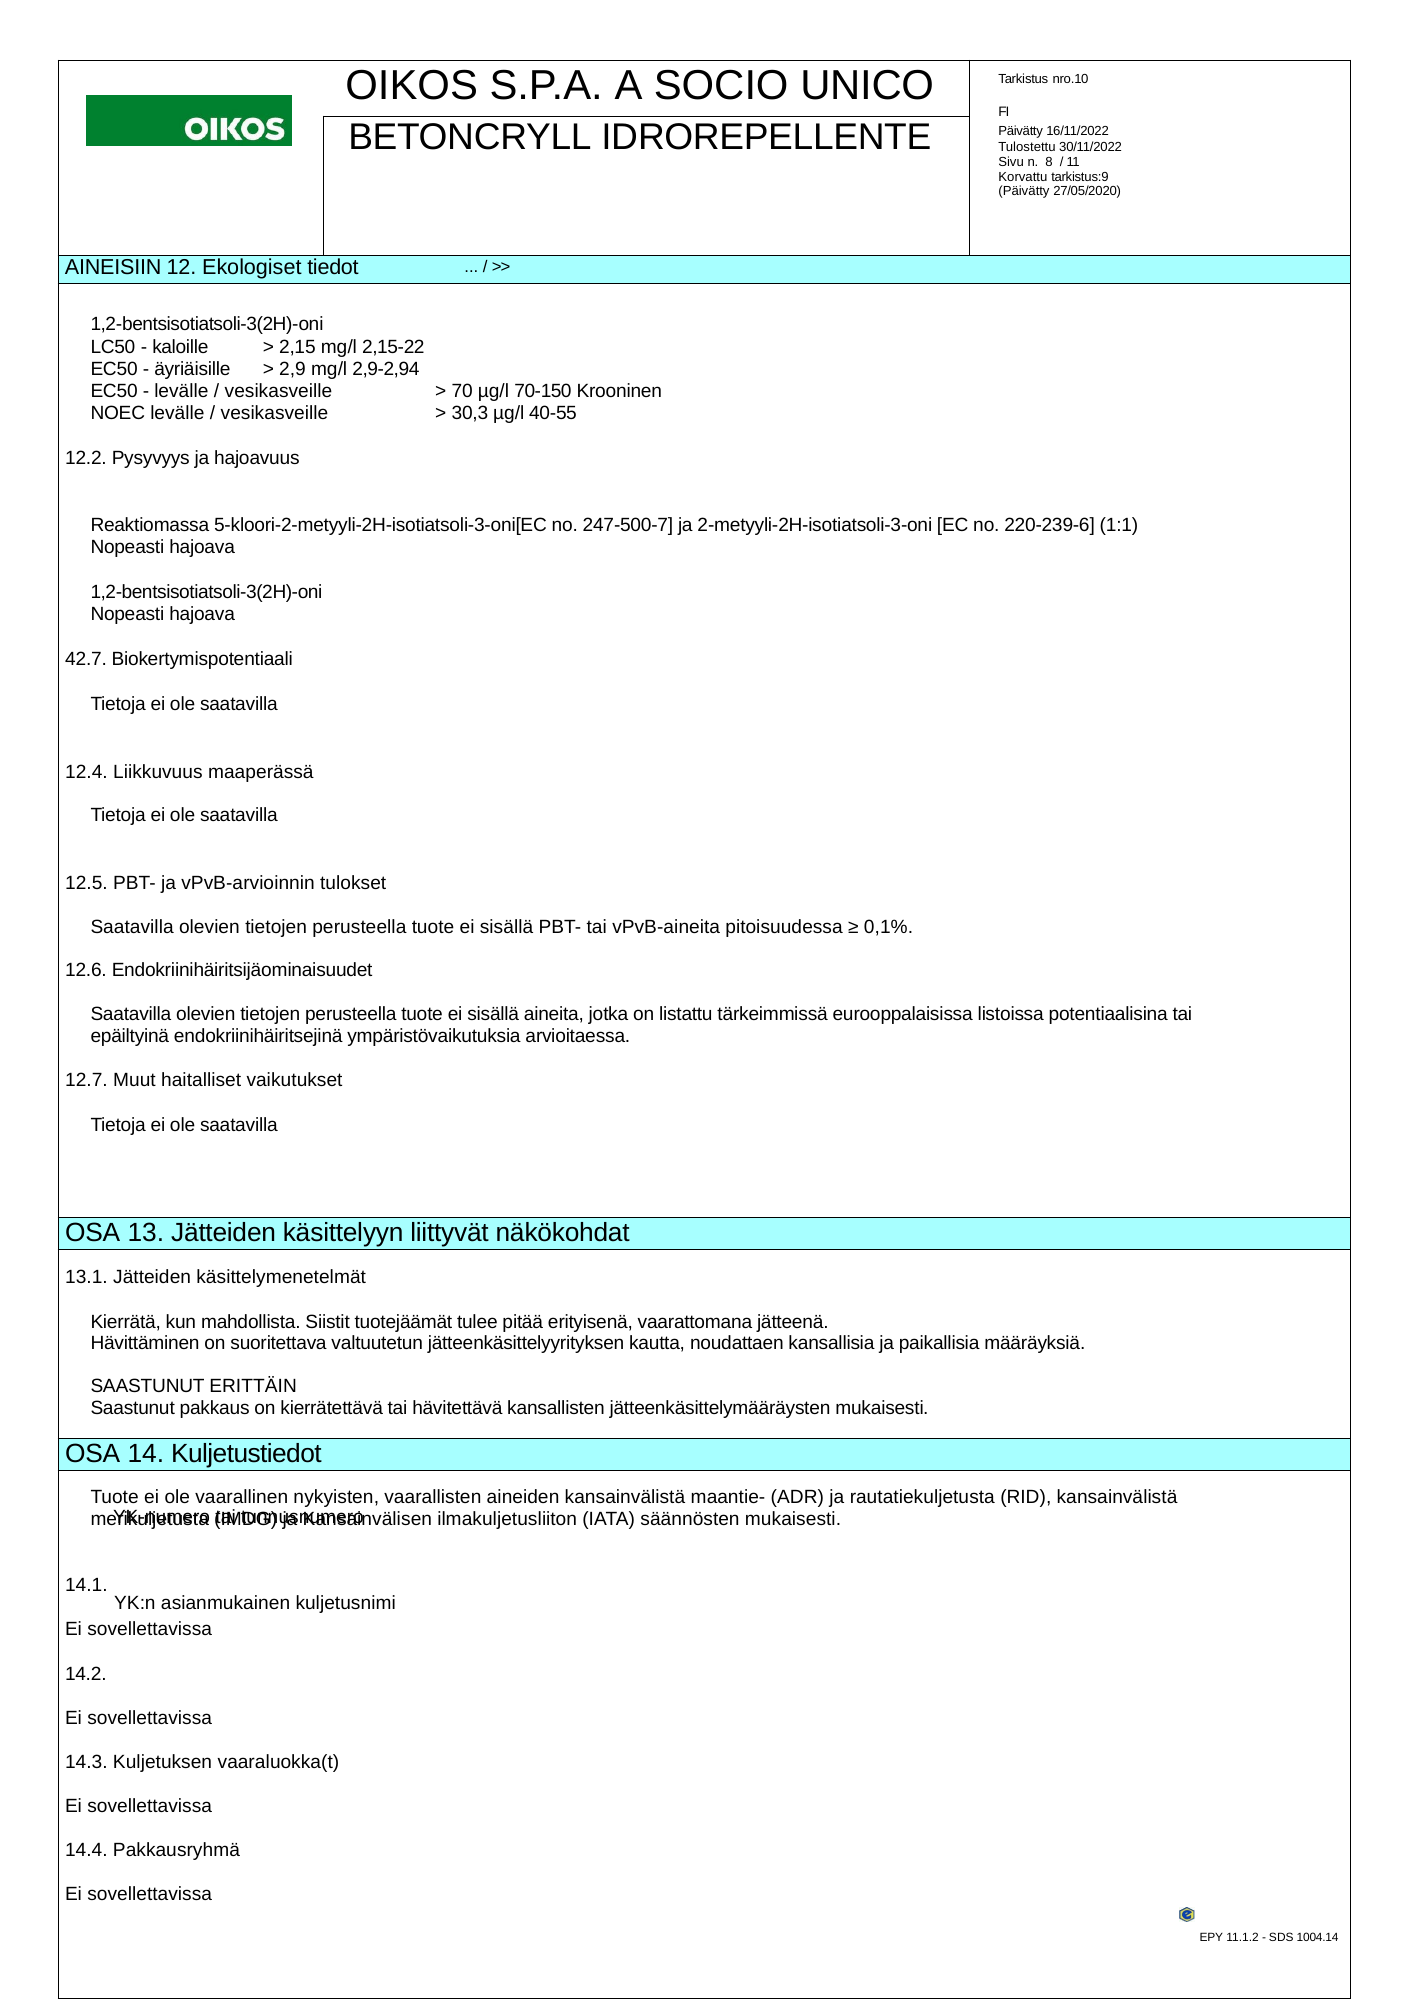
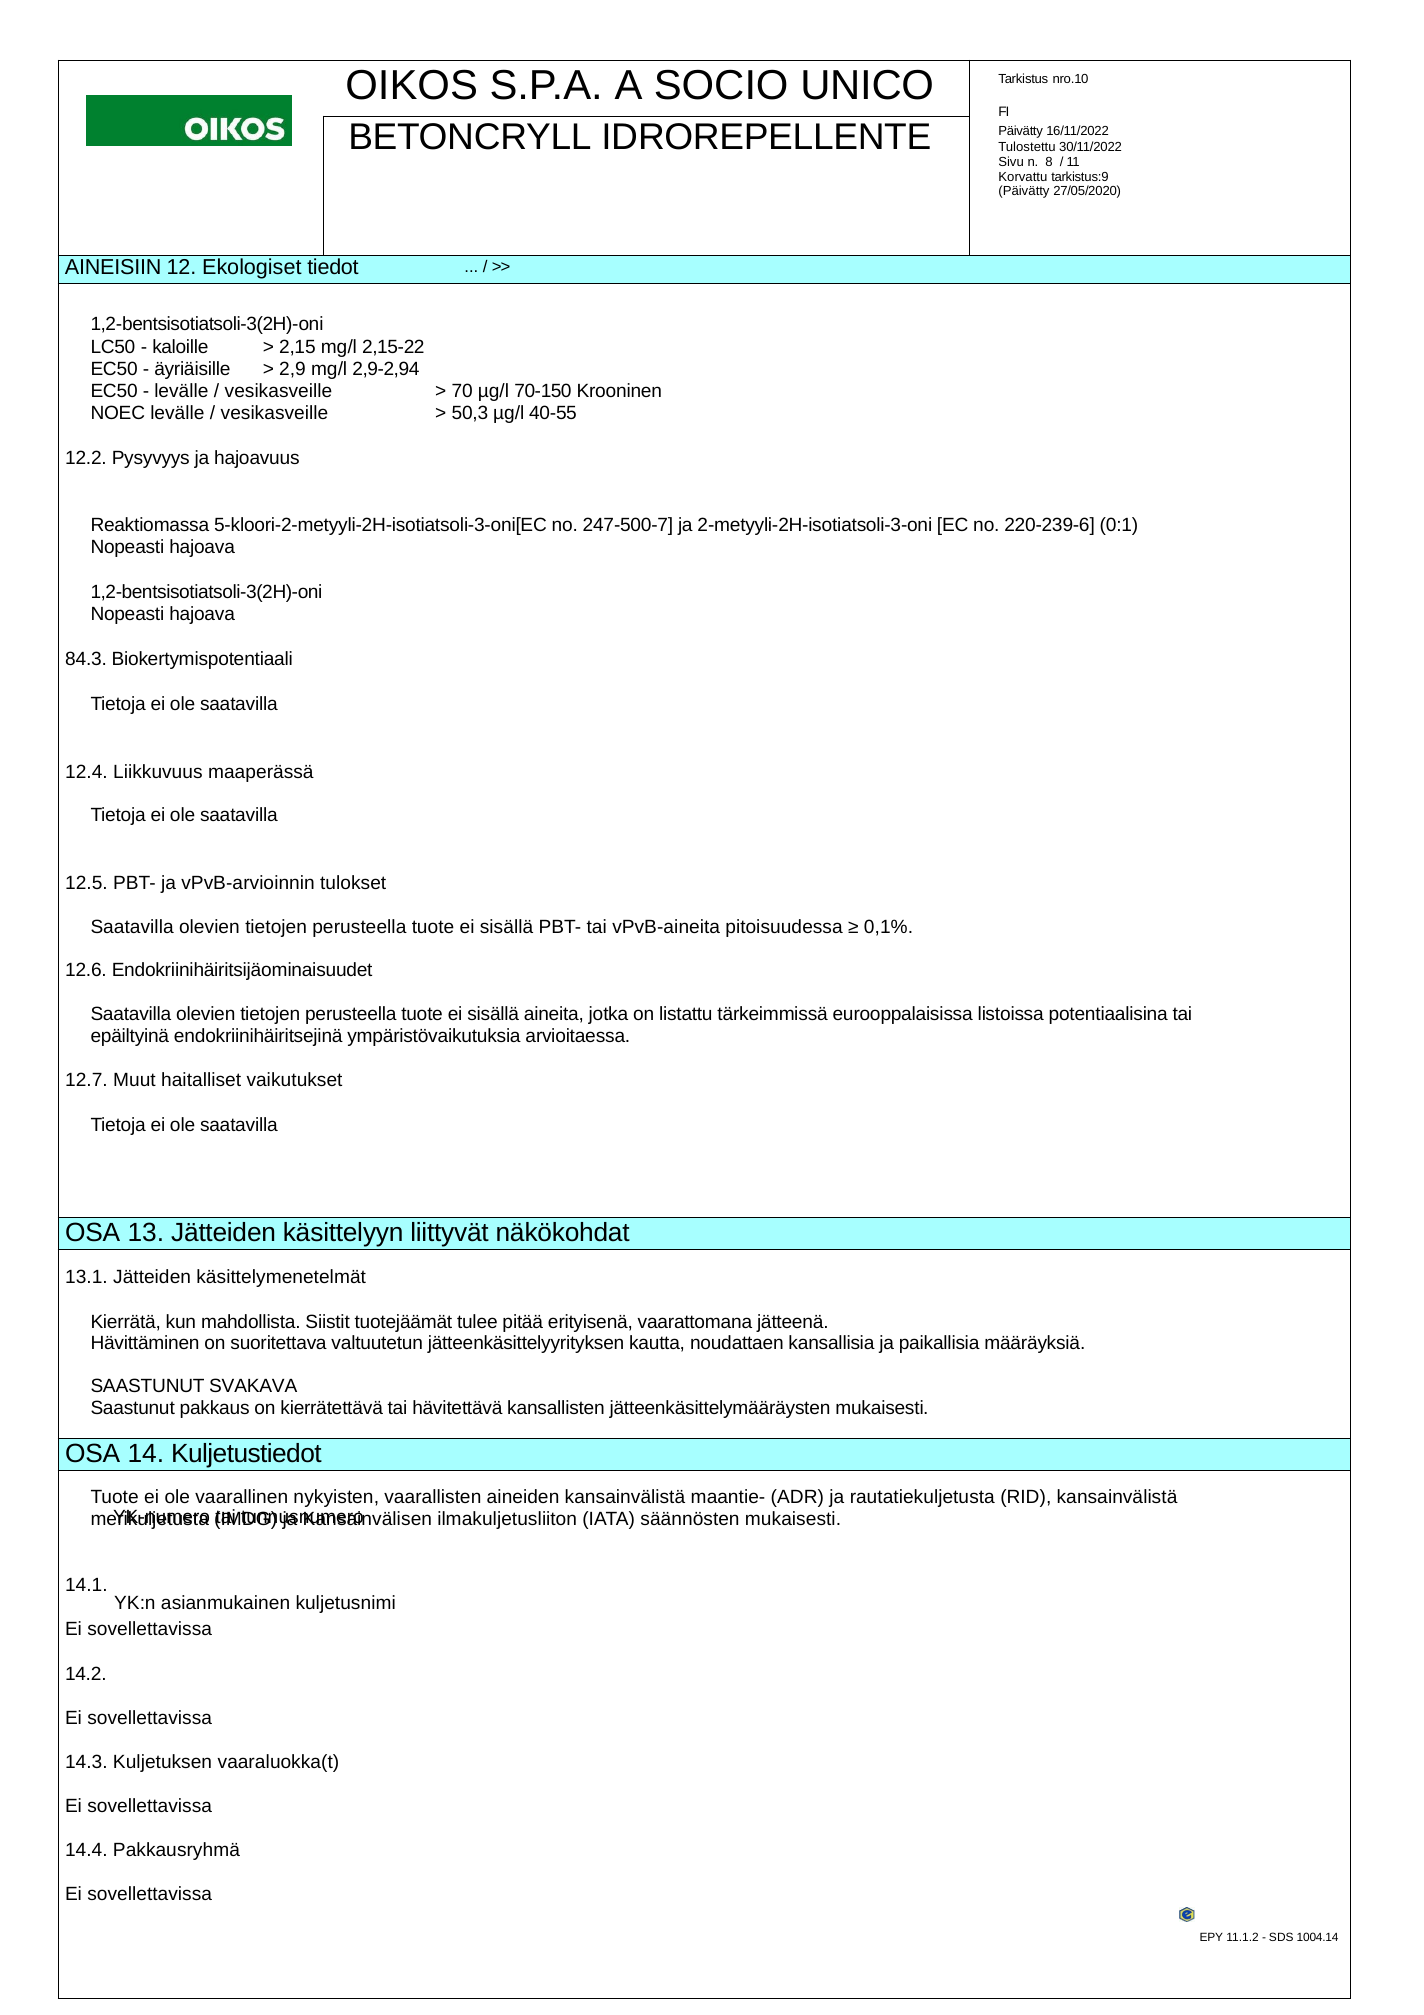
30,3: 30,3 -> 50,3
1:1: 1:1 -> 0:1
42.7: 42.7 -> 84.3
ERITTÄIN: ERITTÄIN -> SVAKAVA
